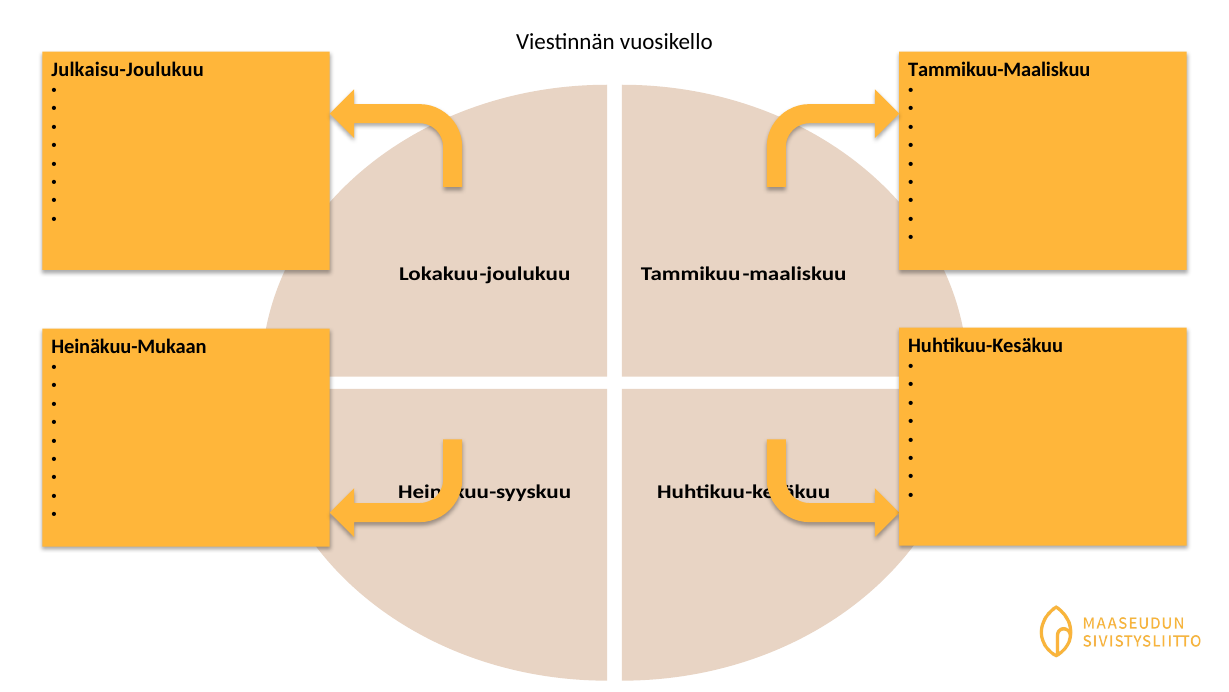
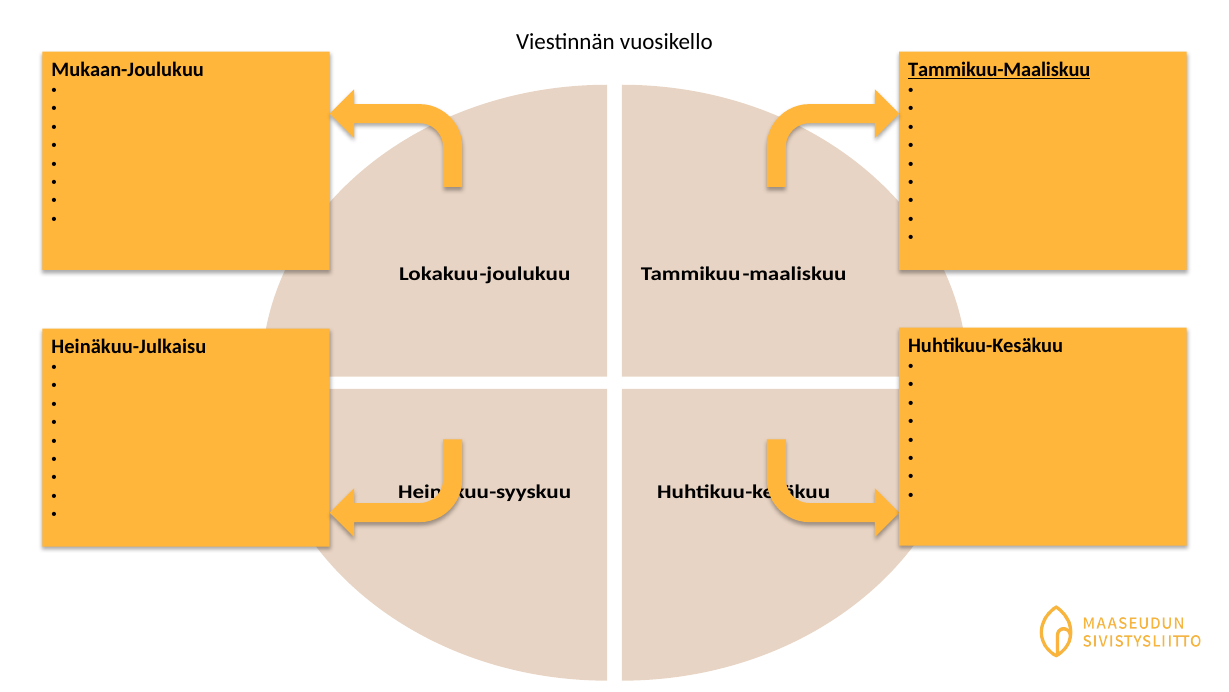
Julkaisu-Joulukuu: Julkaisu-Joulukuu -> Mukaan-Joulukuu
Tammikuu-Maaliskuu at (999, 70) underline: none -> present
Heinäkuu-Mukaan: Heinäkuu-Mukaan -> Heinäkuu-Julkaisu
